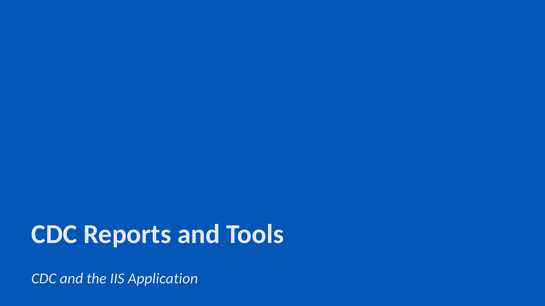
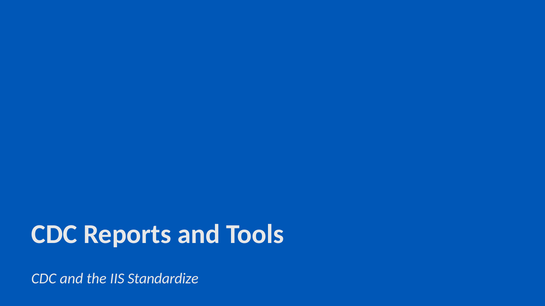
Application: Application -> Standardize
